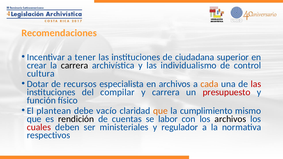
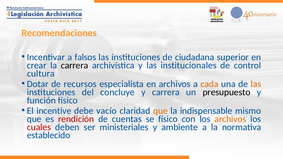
tener: tener -> falsos
individualismo: individualismo -> institucionales
las at (256, 84) colour: red -> orange
compilar: compilar -> concluye
presupuesto colour: red -> black
plantean: plantean -> incentive
cumplimiento: cumplimiento -> indispensable
rendición colour: black -> red
se labor: labor -> físico
archivos at (230, 119) colour: black -> orange
regulador: regulador -> ambiente
respectivos: respectivos -> establecido
